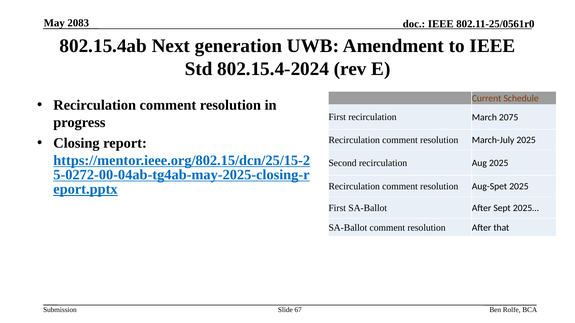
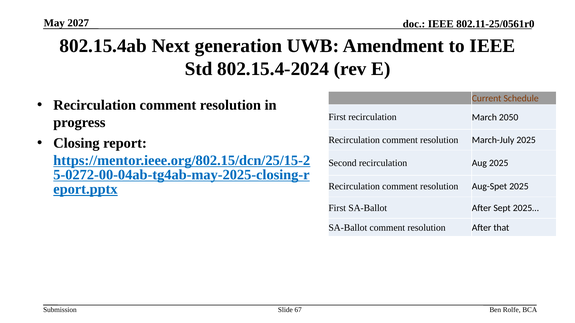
2083: 2083 -> 2027
2075: 2075 -> 2050
